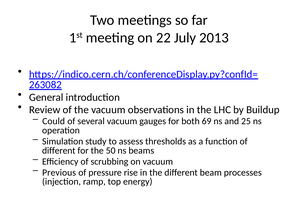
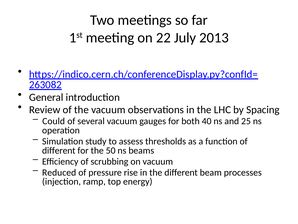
Buildup: Buildup -> Spacing
69: 69 -> 40
Previous: Previous -> Reduced
